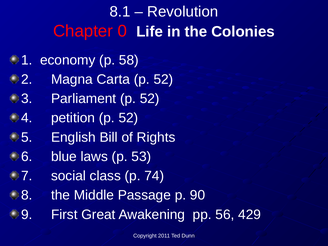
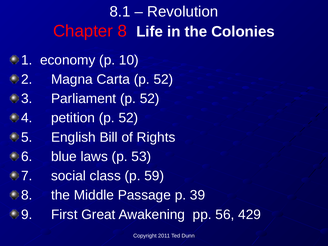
Chapter 0: 0 -> 8
58: 58 -> 10
74: 74 -> 59
90: 90 -> 39
